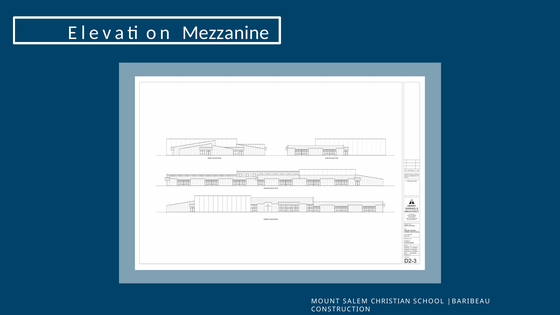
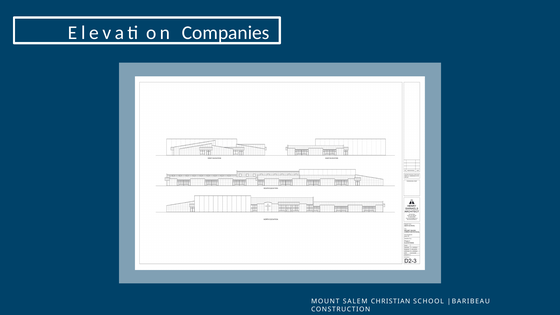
Mezzanine: Mezzanine -> Companies
